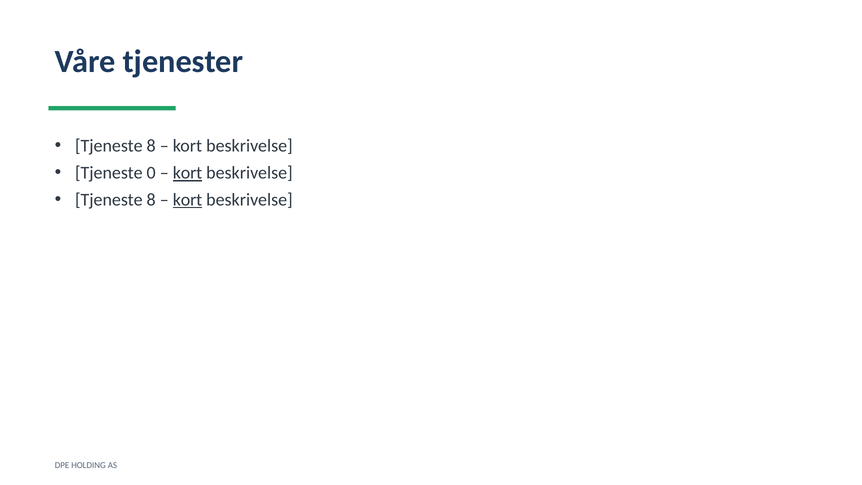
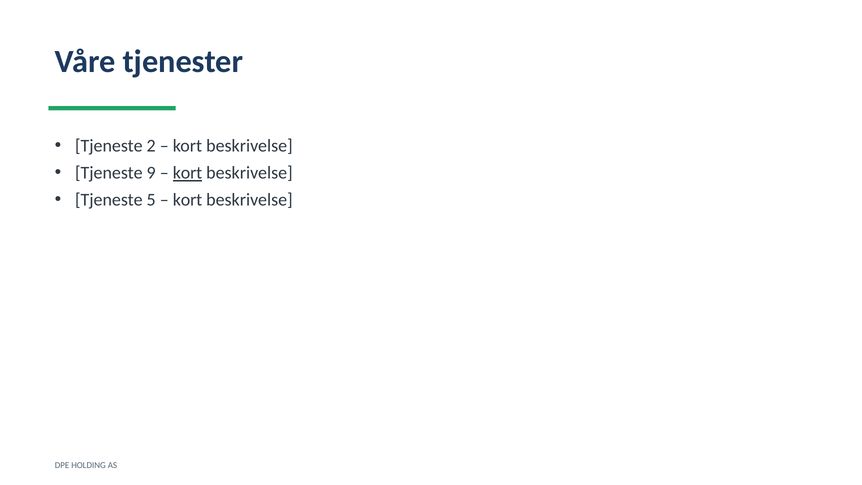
8 at (151, 146): 8 -> 2
0: 0 -> 9
8 at (151, 200): 8 -> 5
kort at (188, 200) underline: present -> none
